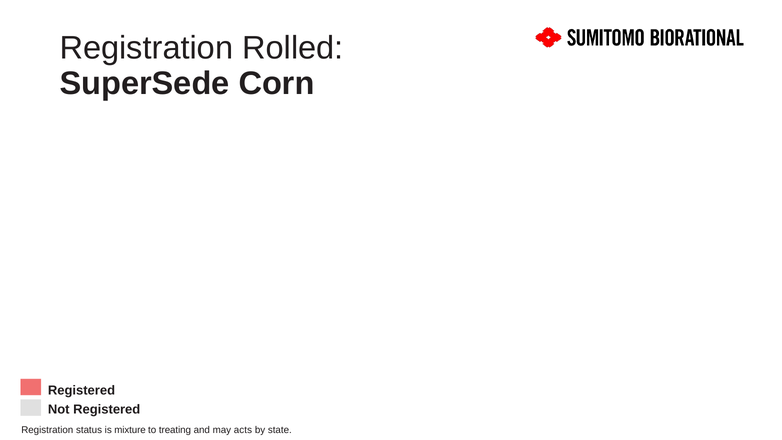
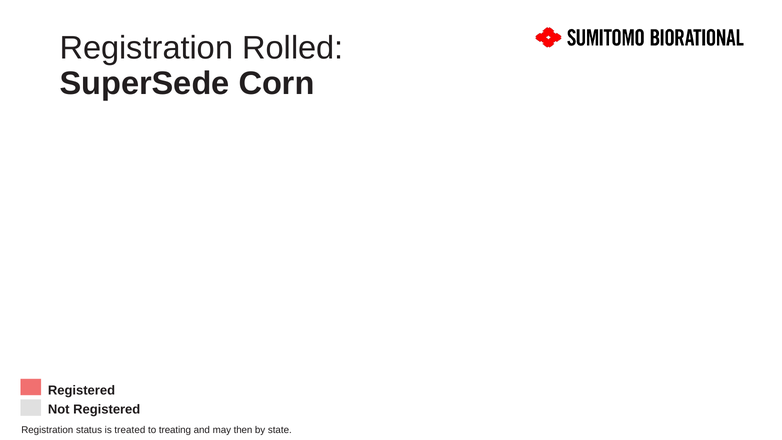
mixture: mixture -> treated
acts: acts -> then
